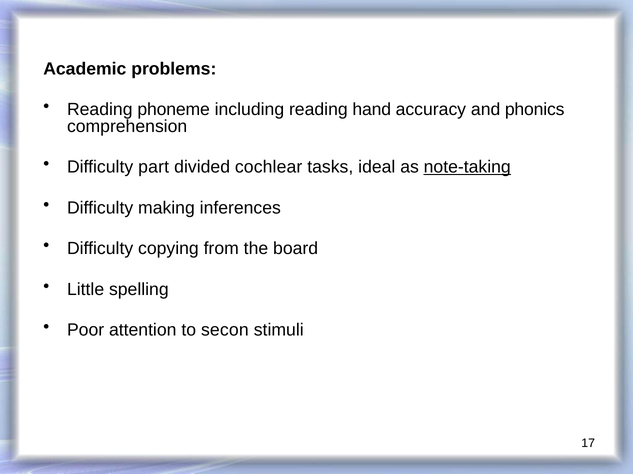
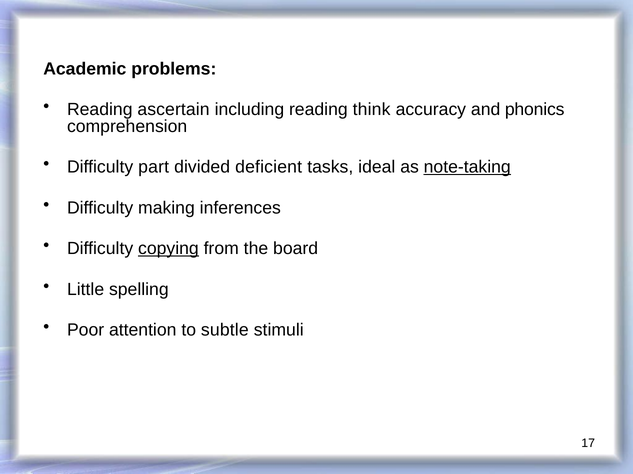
phoneme: phoneme -> ascertain
hand: hand -> think
cochlear: cochlear -> deficient
copying underline: none -> present
secon: secon -> subtle
